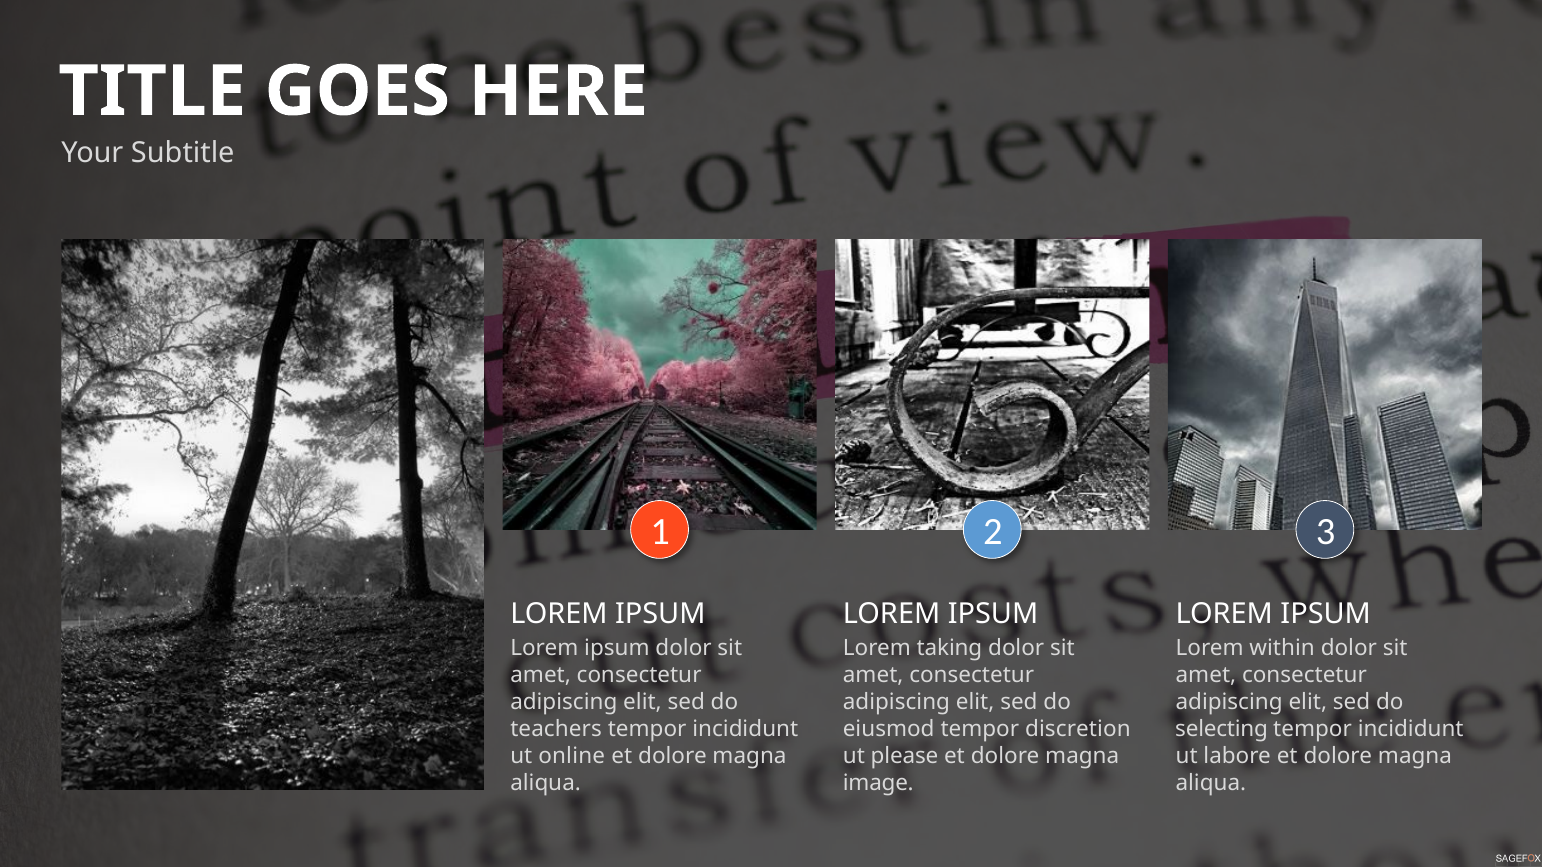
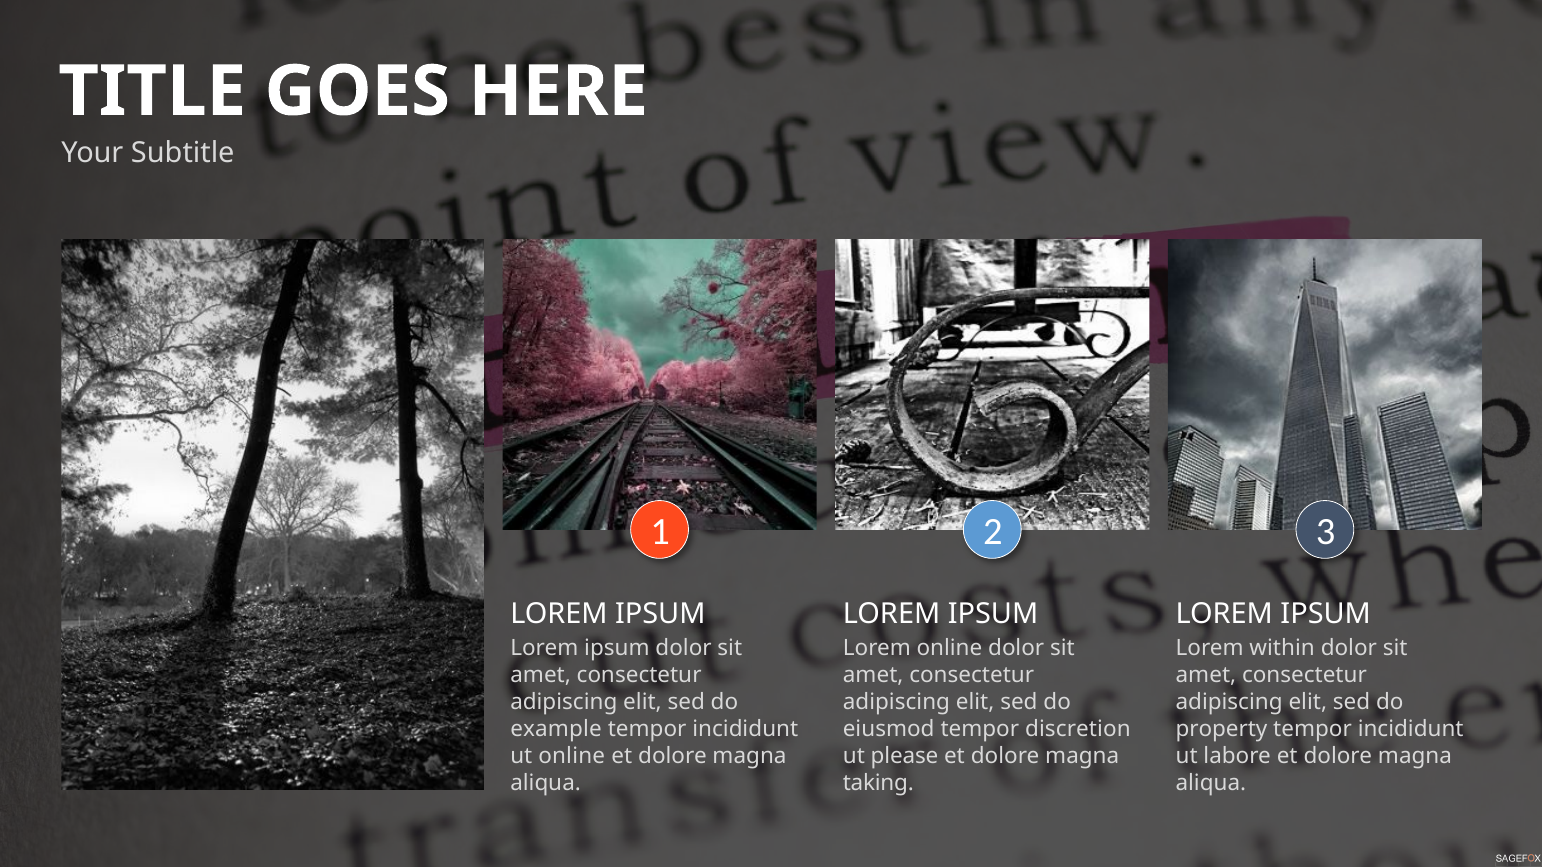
Lorem taking: taking -> online
teachers: teachers -> example
selecting: selecting -> property
image: image -> taking
